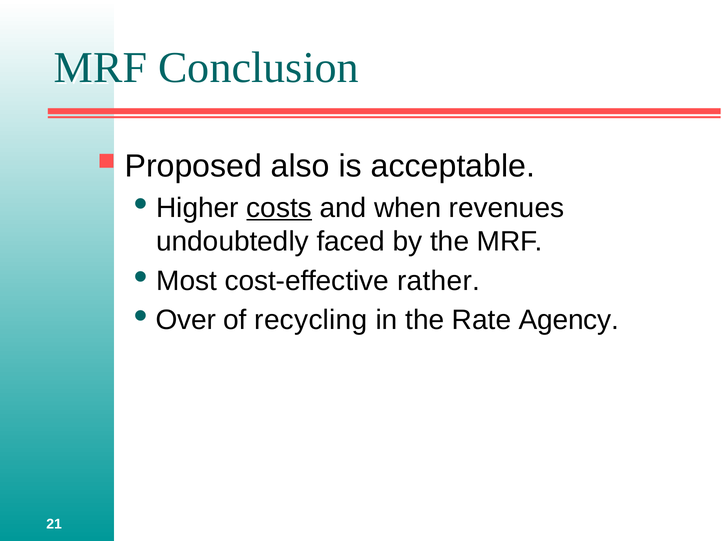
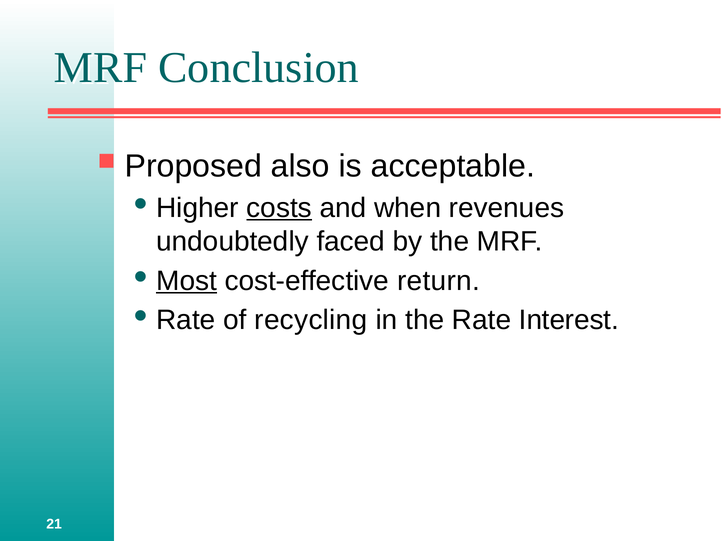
Most underline: none -> present
rather: rather -> return
Over at (186, 320): Over -> Rate
Agency: Agency -> Interest
